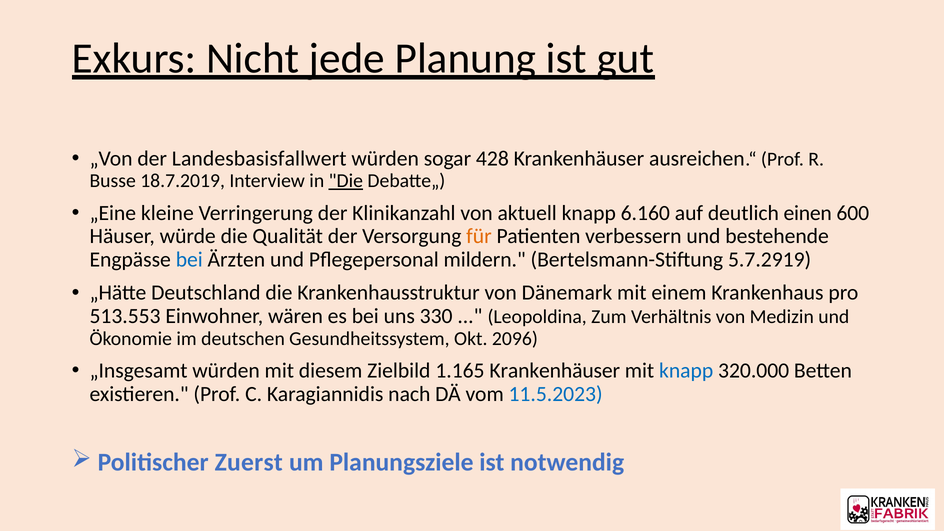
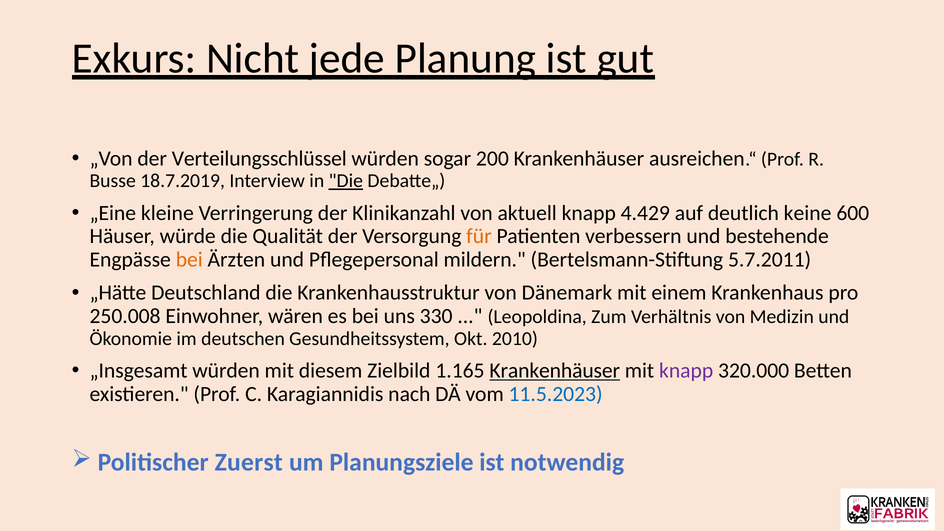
Landesbasisfallwert: Landesbasisfallwert -> Verteilungsschlüssel
428: 428 -> 200
6.160: 6.160 -> 4.429
einen: einen -> keine
bei at (189, 260) colour: blue -> orange
5.7.2919: 5.7.2919 -> 5.7.2011
513.553: 513.553 -> 250.008
2096: 2096 -> 2010
Krankenhäuser at (555, 371) underline: none -> present
knapp at (686, 371) colour: blue -> purple
